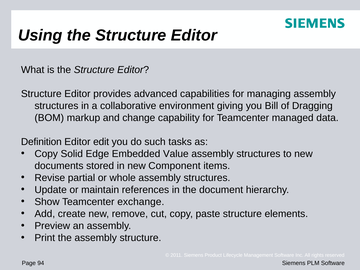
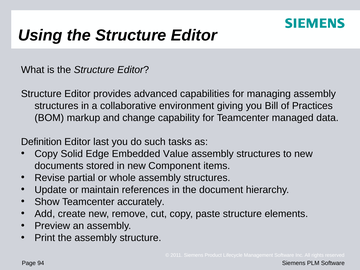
Dragging: Dragging -> Practices
edit: edit -> last
exchange: exchange -> accurately
